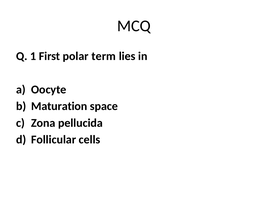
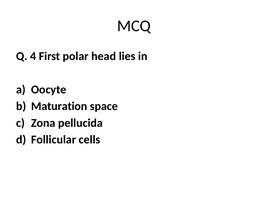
1: 1 -> 4
term: term -> head
